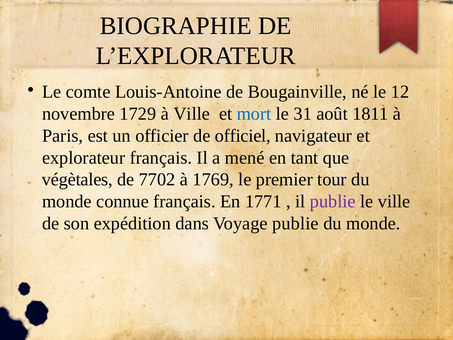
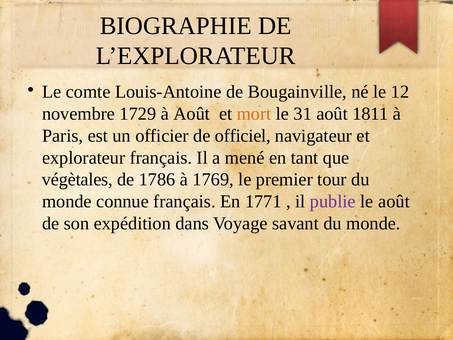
à Ville: Ville -> Août
mort colour: blue -> orange
7702: 7702 -> 1786
le ville: ville -> août
Voyage publie: publie -> savant
